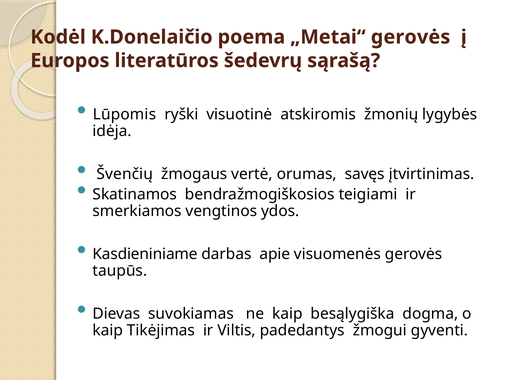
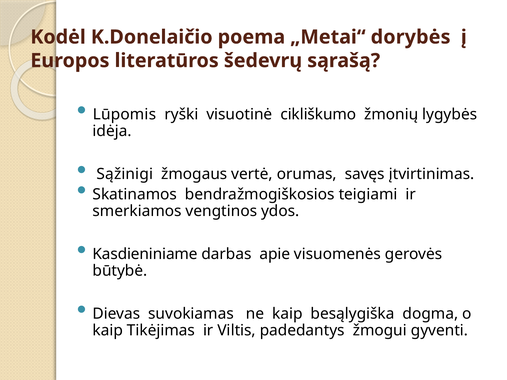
„Metai“ gerovės: gerovės -> dorybės
atskiromis: atskiromis -> cikliškumo
Švenčių: Švenčių -> Sąžinigi
taupūs: taupūs -> būtybė
